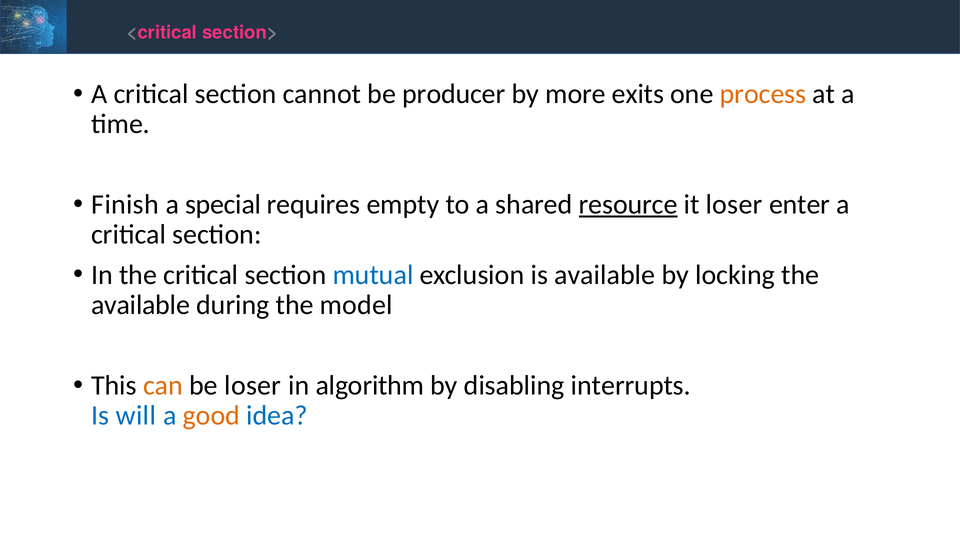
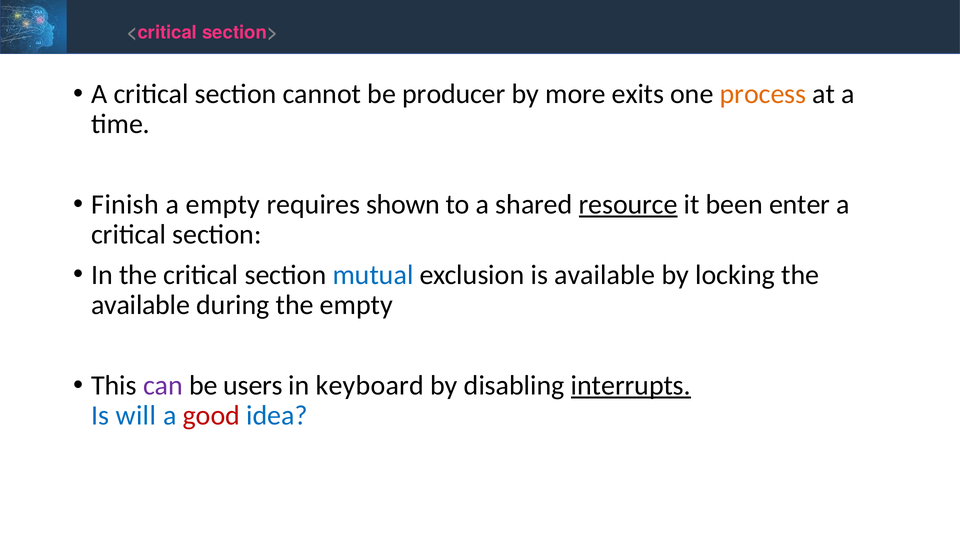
a special: special -> empty
empty: empty -> shown
it loser: loser -> been
the model: model -> empty
can colour: orange -> purple
be loser: loser -> users
algorithm: algorithm -> keyboard
interrupts underline: none -> present
good colour: orange -> red
